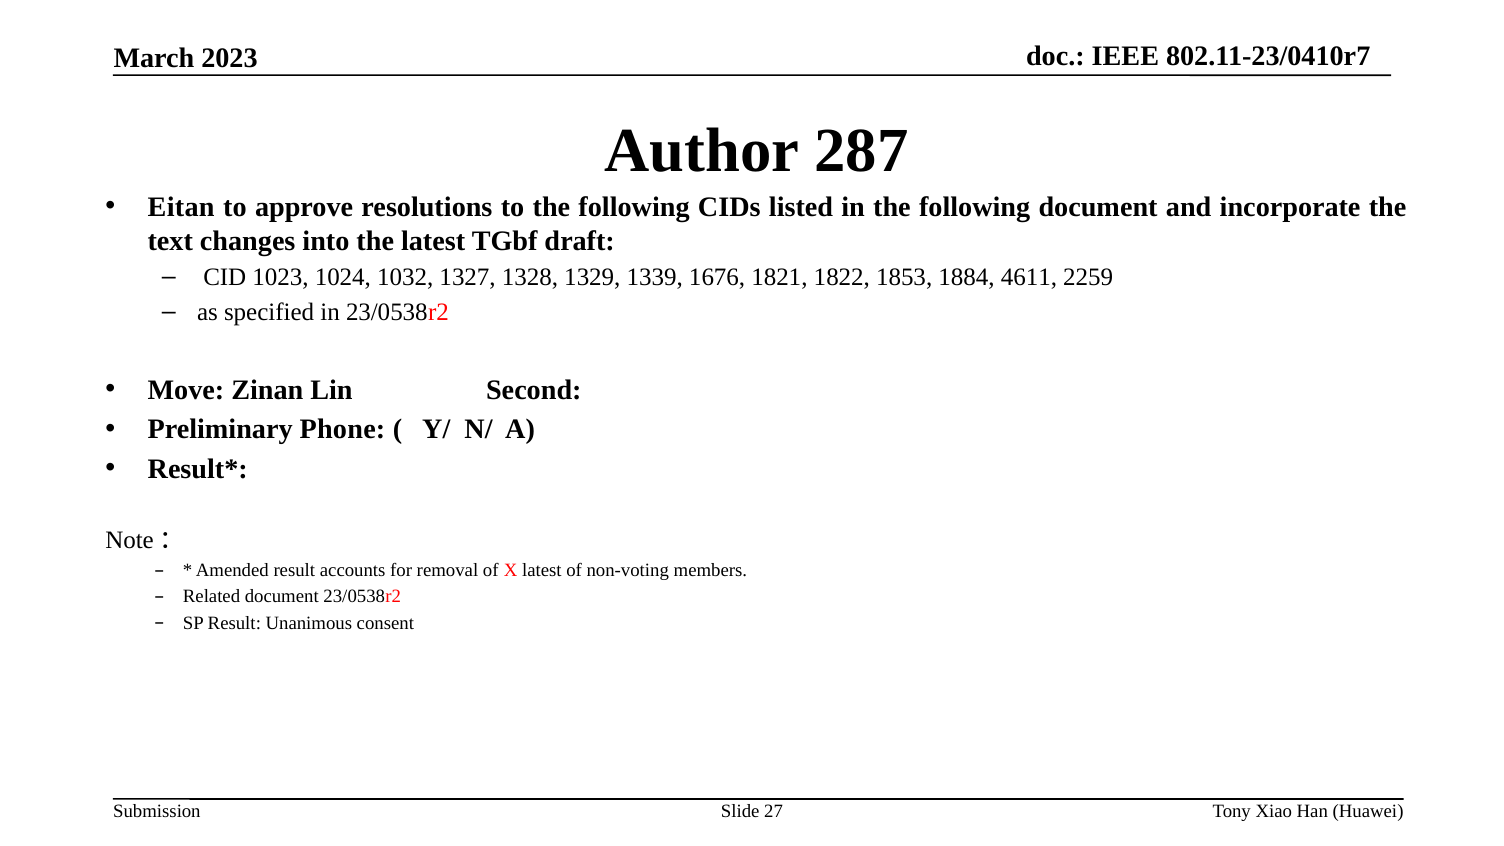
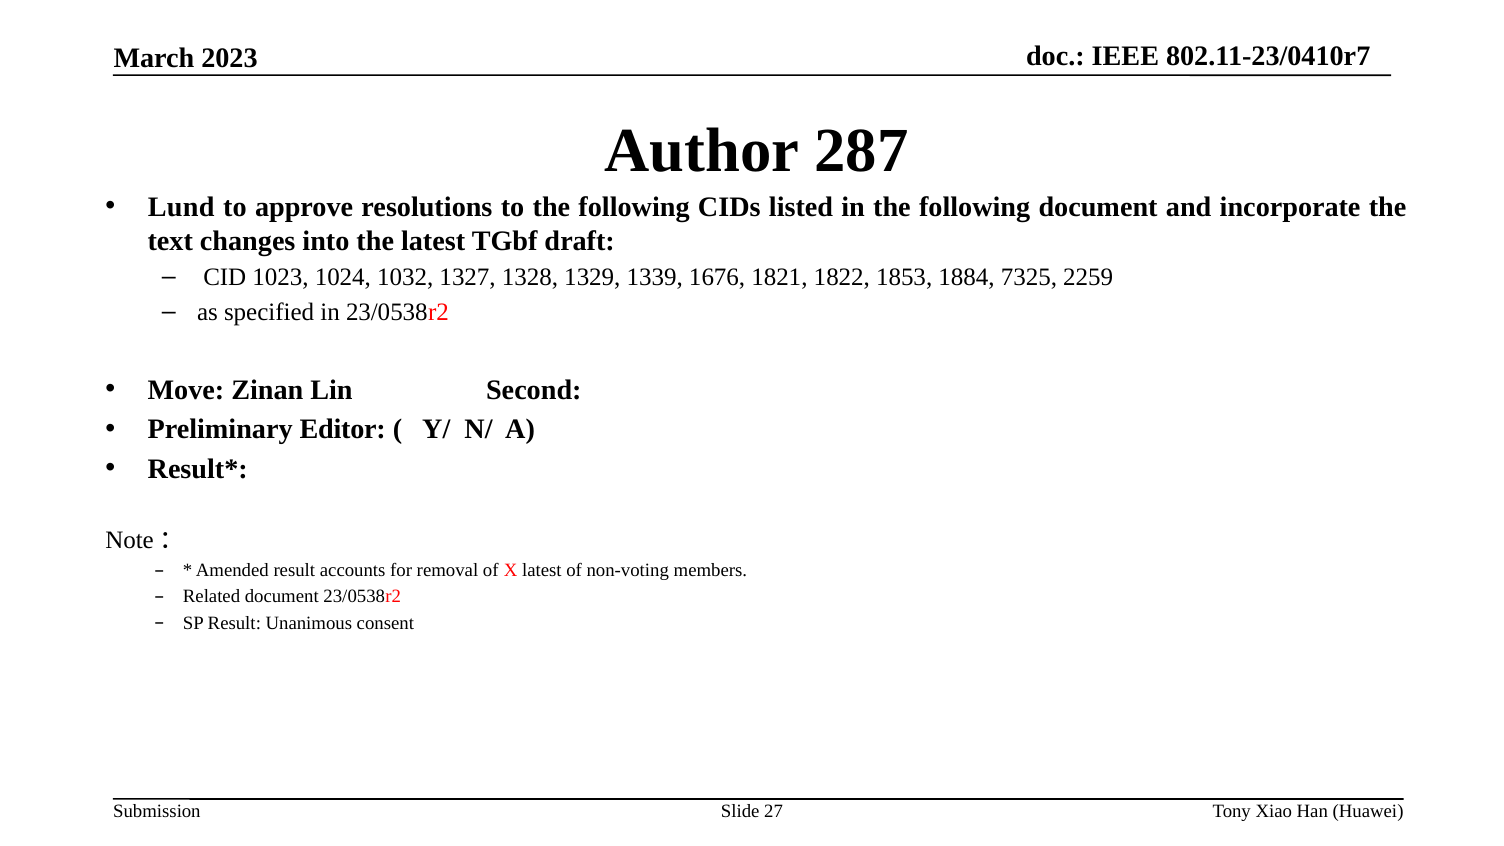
Eitan: Eitan -> Lund
4611: 4611 -> 7325
Phone: Phone -> Editor
